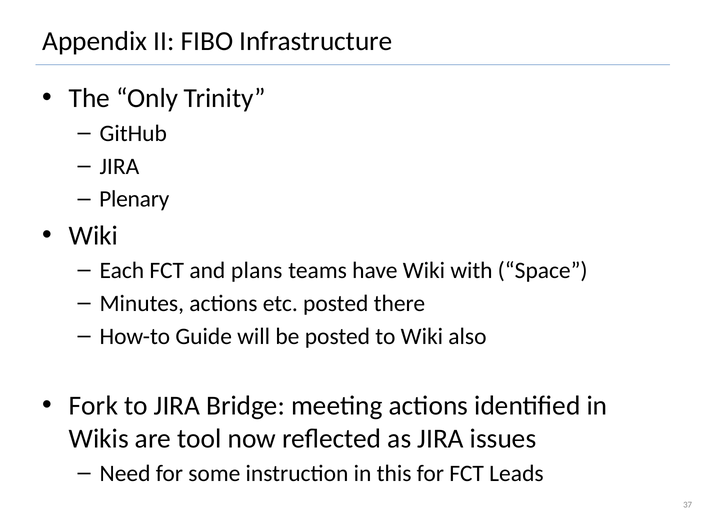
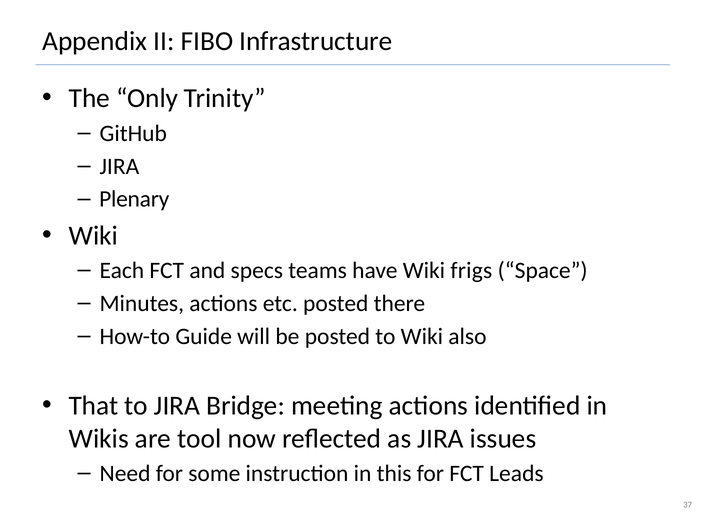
plans: plans -> specs
with: with -> frigs
Fork: Fork -> That
